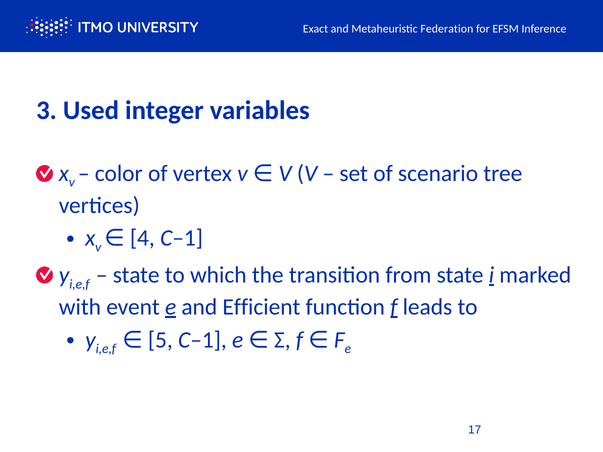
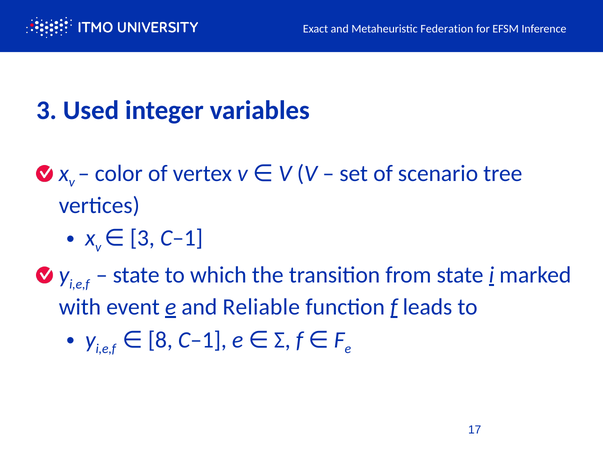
4 at (142, 238): 4 -> 3
Efficient: Efficient -> Reliable
5: 5 -> 8
